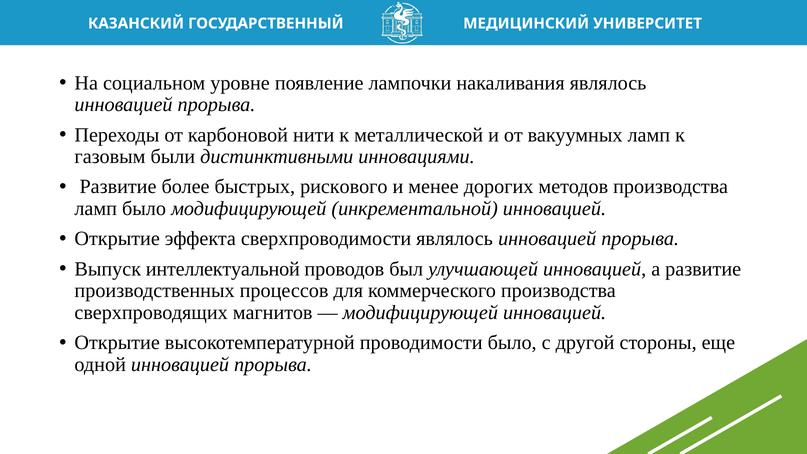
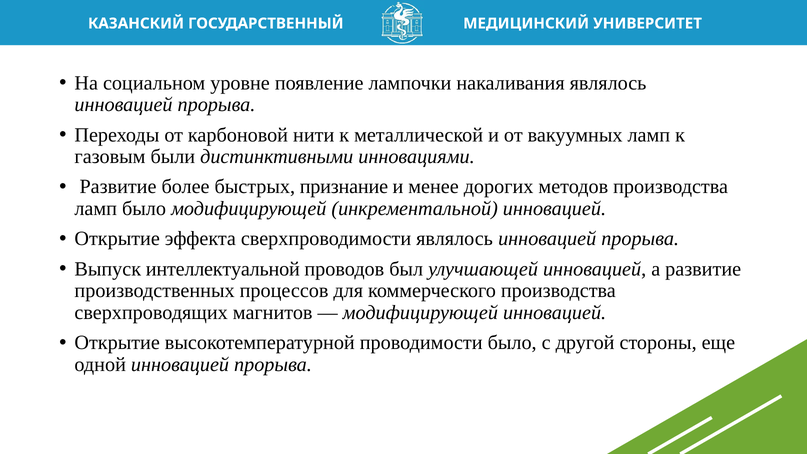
рискового: рискового -> признание
